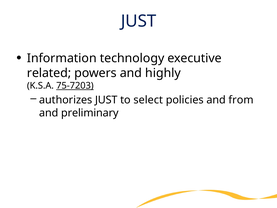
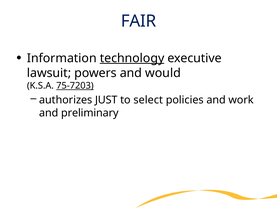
JUST at (139, 21): JUST -> FAIR
technology underline: none -> present
related: related -> lawsuit
highly: highly -> would
from: from -> work
